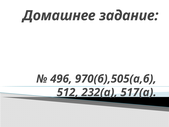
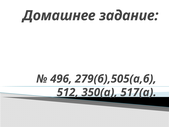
970(б),505(а,б: 970(б),505(а,б -> 279(б),505(а,б
232(а: 232(а -> 350(а
